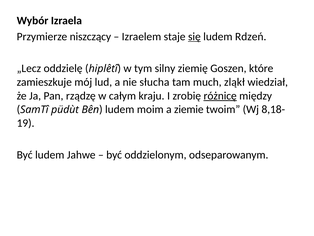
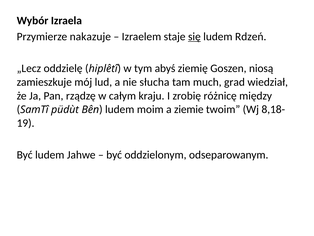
niszczący: niszczący -> nakazuje
silny: silny -> abyś
które: które -> niosą
zląkł: zląkł -> grad
różnicę underline: present -> none
